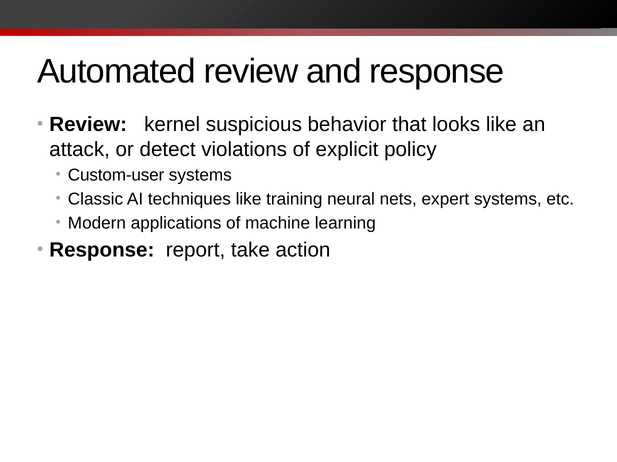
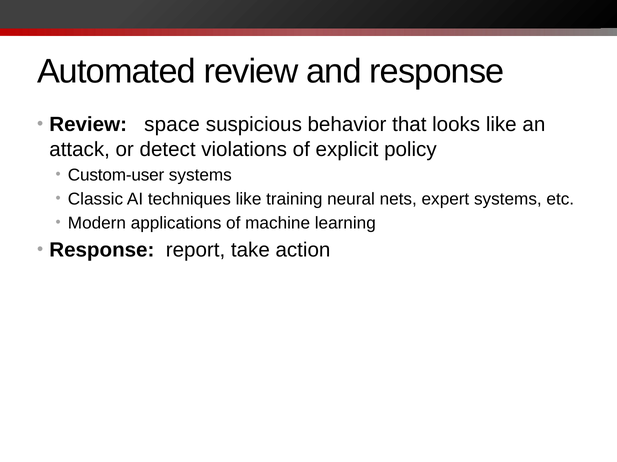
kernel: kernel -> space
